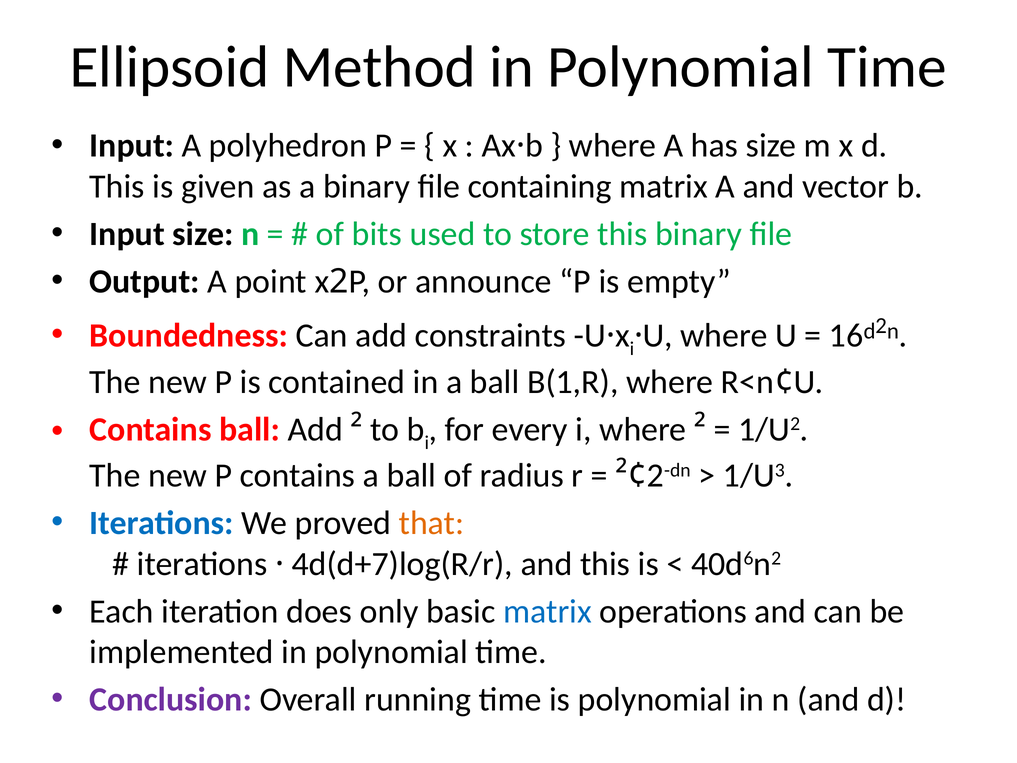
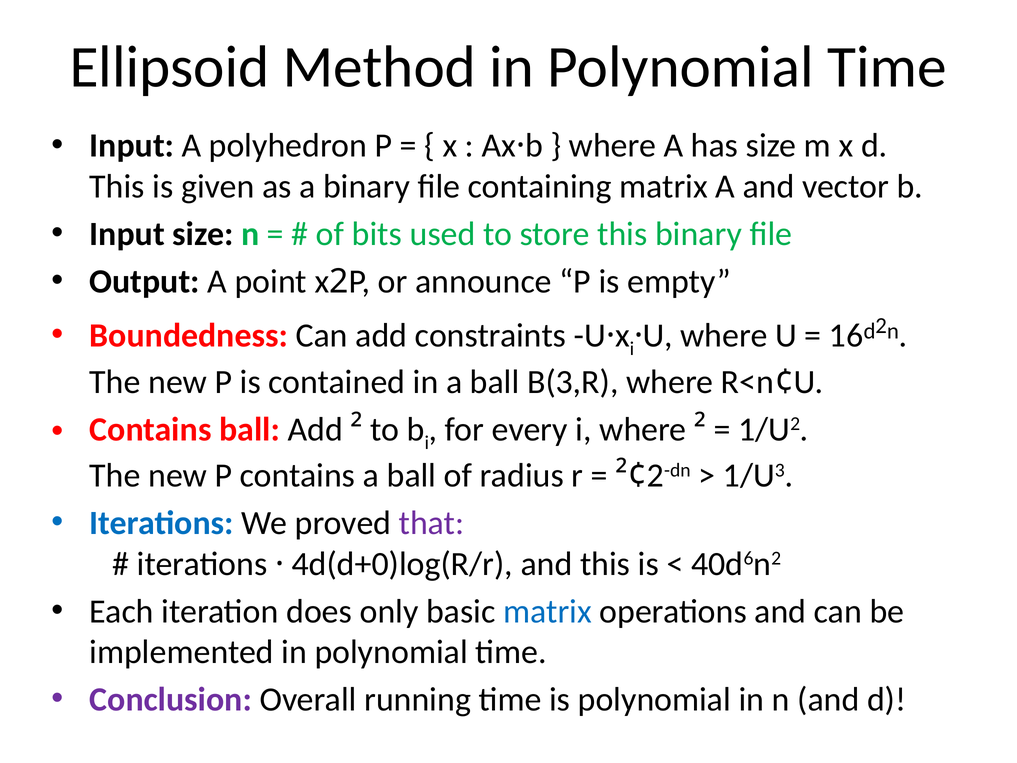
B(1,R: B(1,R -> B(3,R
that colour: orange -> purple
4d(d+7)log(R/r: 4d(d+7)log(R/r -> 4d(d+0)log(R/r
